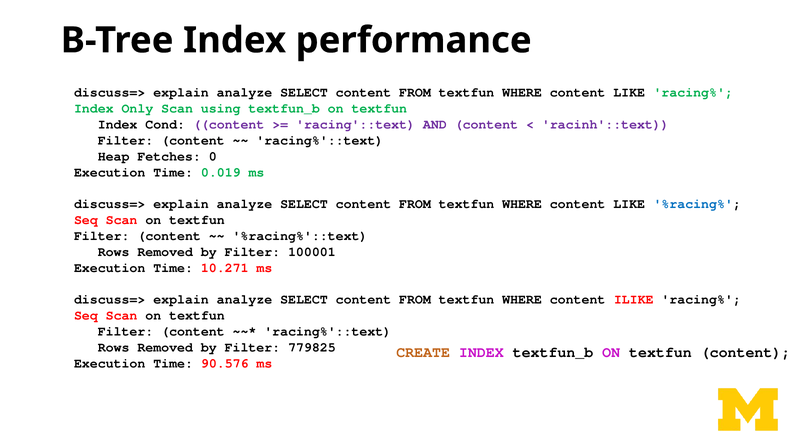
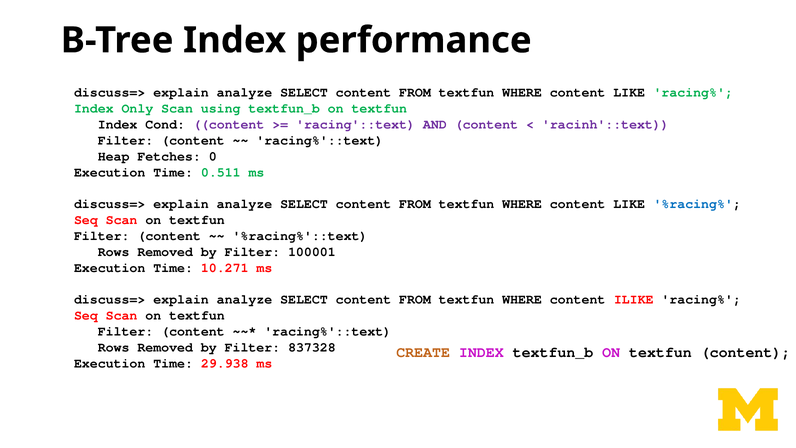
0.019: 0.019 -> 0.511
779825: 779825 -> 837328
90.576: 90.576 -> 29.938
